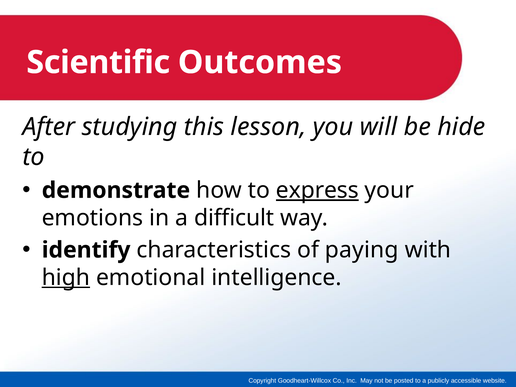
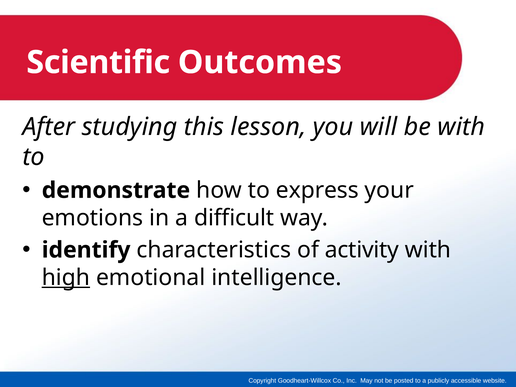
be hide: hide -> with
express underline: present -> none
paying: paying -> activity
